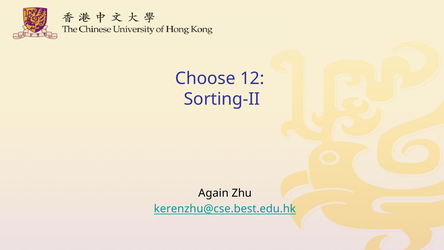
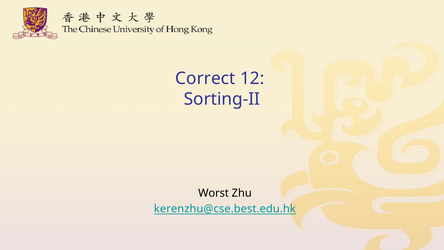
Choose: Choose -> Correct
Again: Again -> Worst
